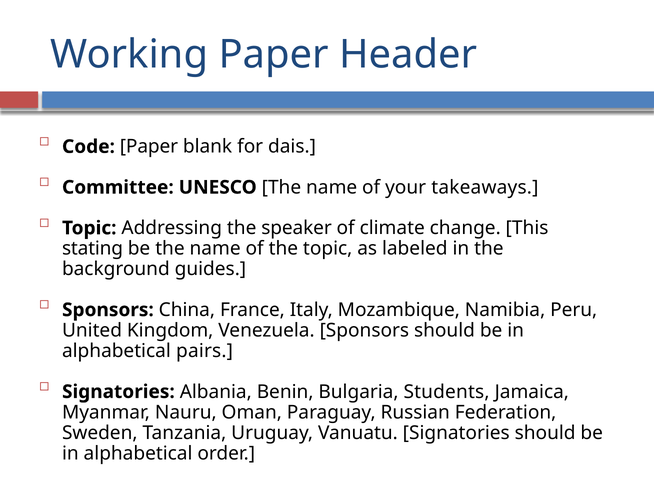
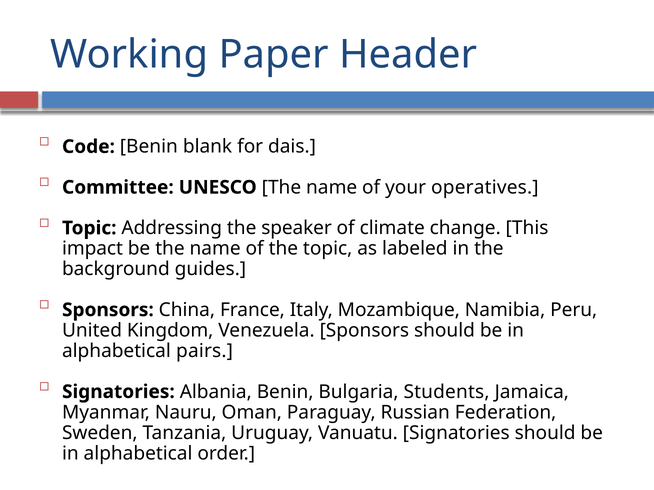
Code Paper: Paper -> Benin
takeaways: takeaways -> operatives
stating: stating -> impact
